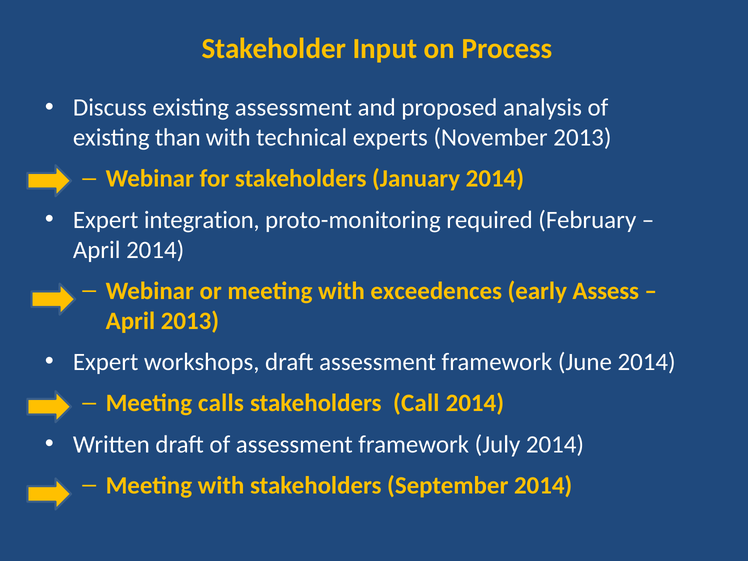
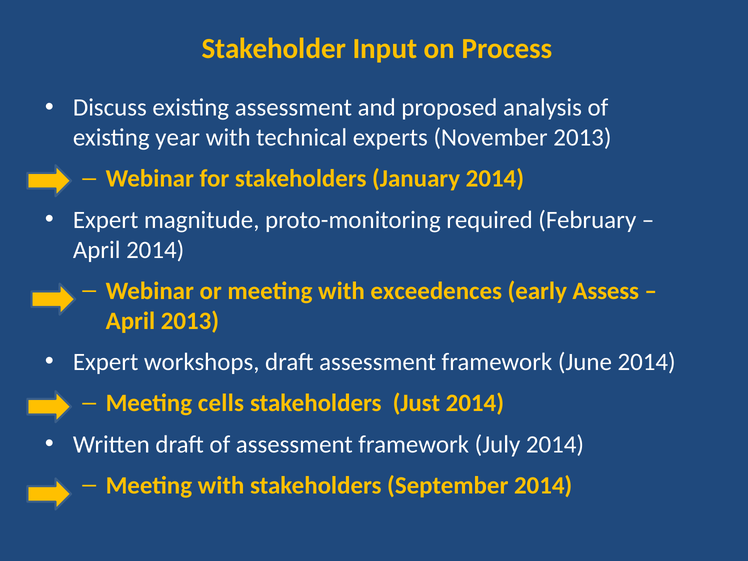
than: than -> year
integration: integration -> magnitude
calls: calls -> cells
Call: Call -> Just
